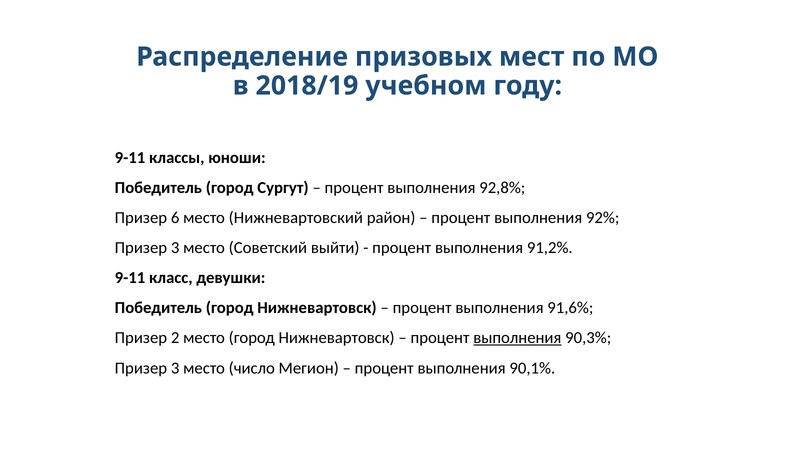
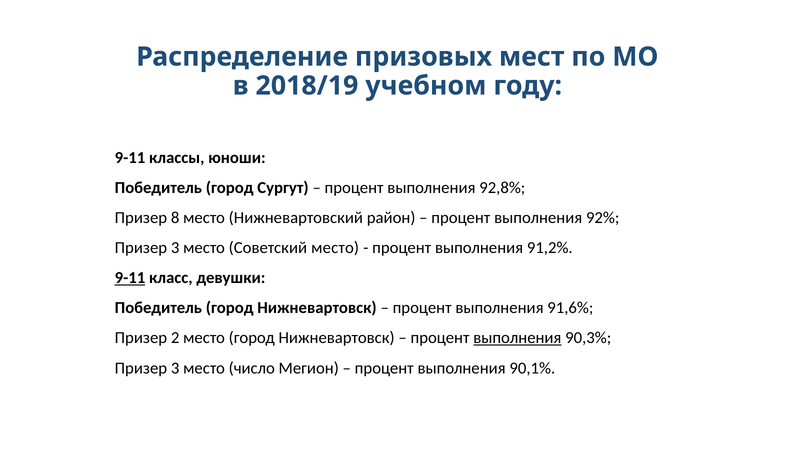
6: 6 -> 8
Советский выйти: выйти -> место
9-11 at (130, 278) underline: none -> present
